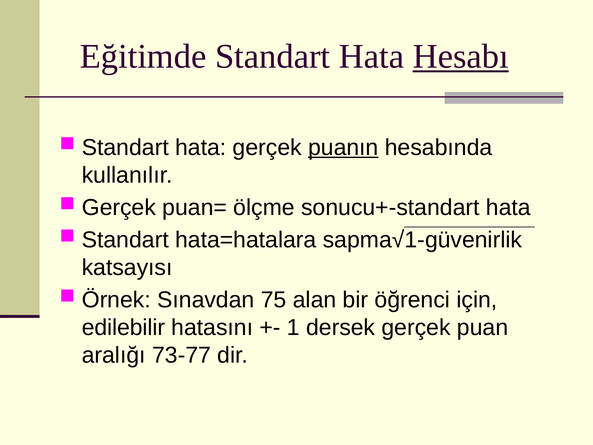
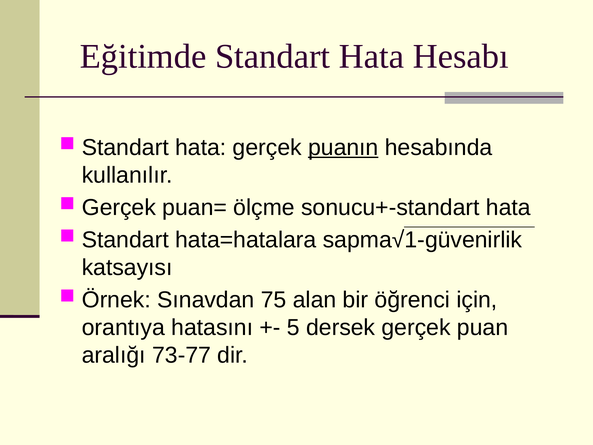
Hesabı underline: present -> none
edilebilir: edilebilir -> orantıya
1: 1 -> 5
